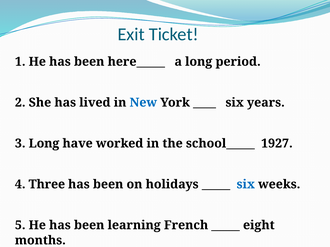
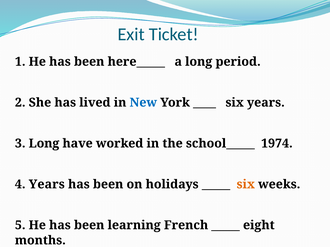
1927: 1927 -> 1974
4 Three: Three -> Years
six at (246, 185) colour: blue -> orange
